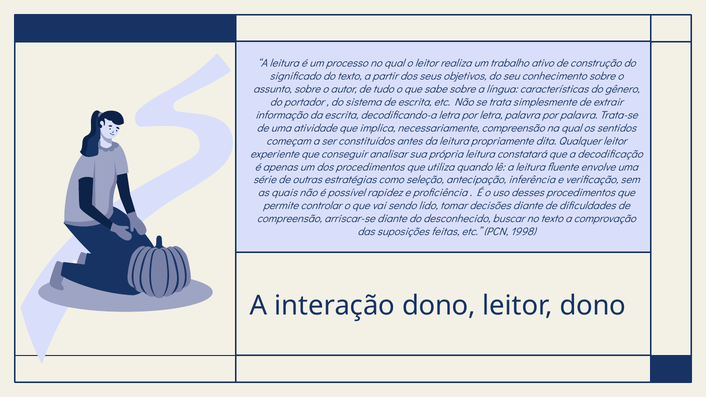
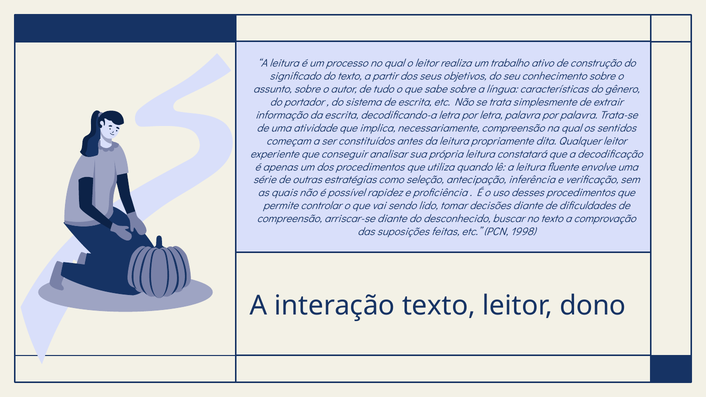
interação dono: dono -> texto
